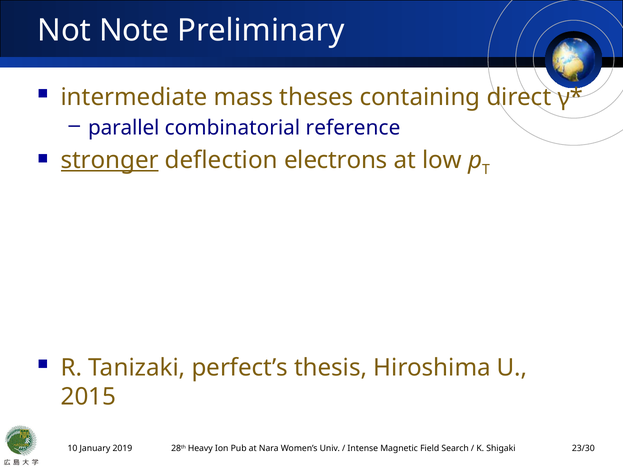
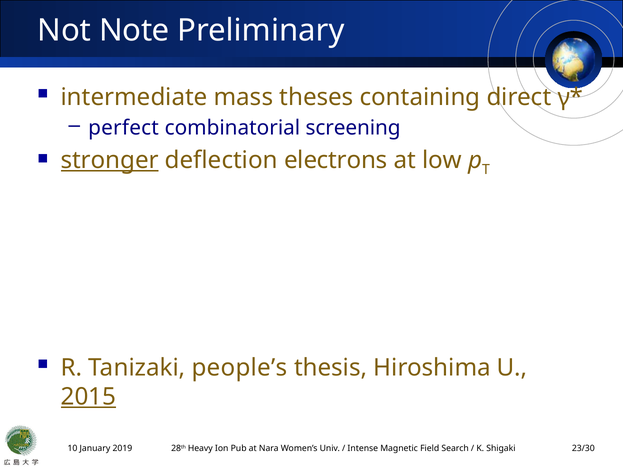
parallel: parallel -> perfect
reference: reference -> screening
perfect’s: perfect’s -> people’s
2015 underline: none -> present
